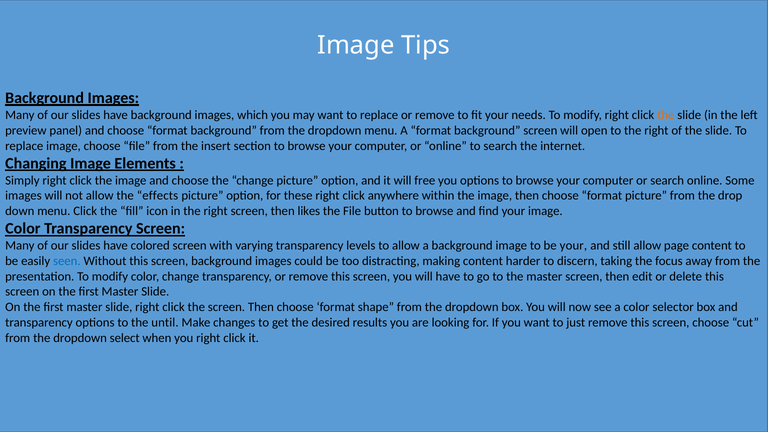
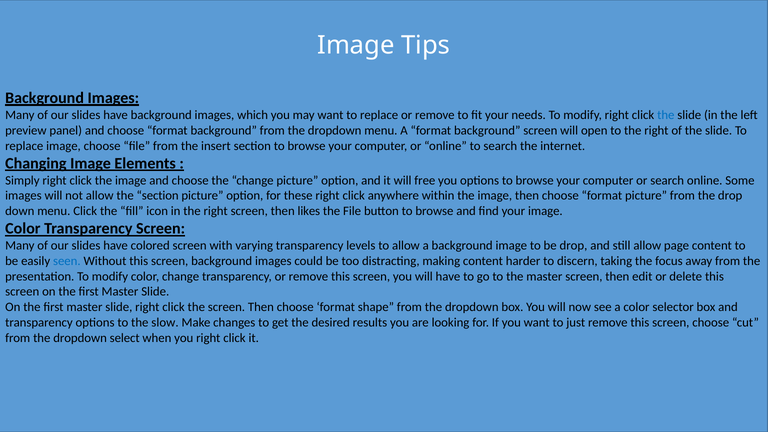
the at (666, 115) colour: orange -> blue
the effects: effects -> section
be your: your -> drop
until: until -> slow
